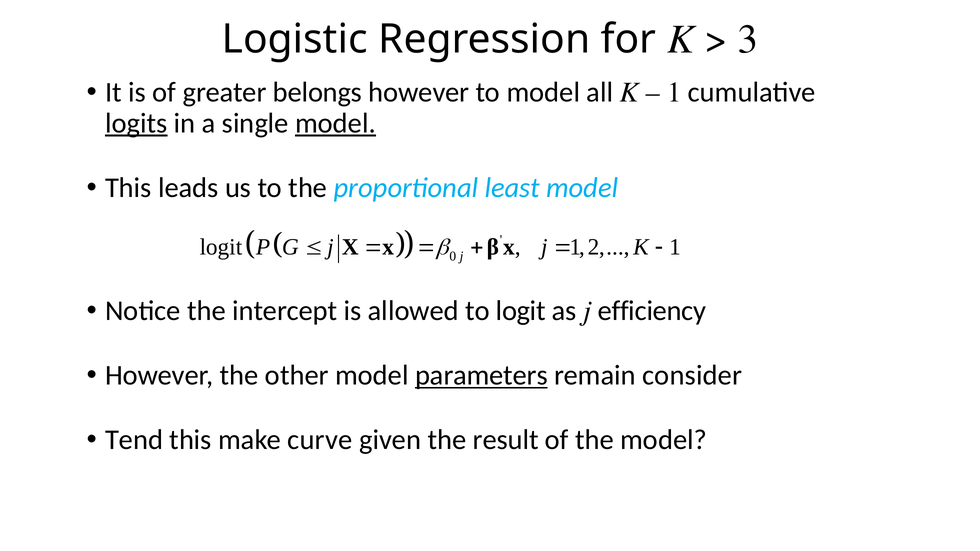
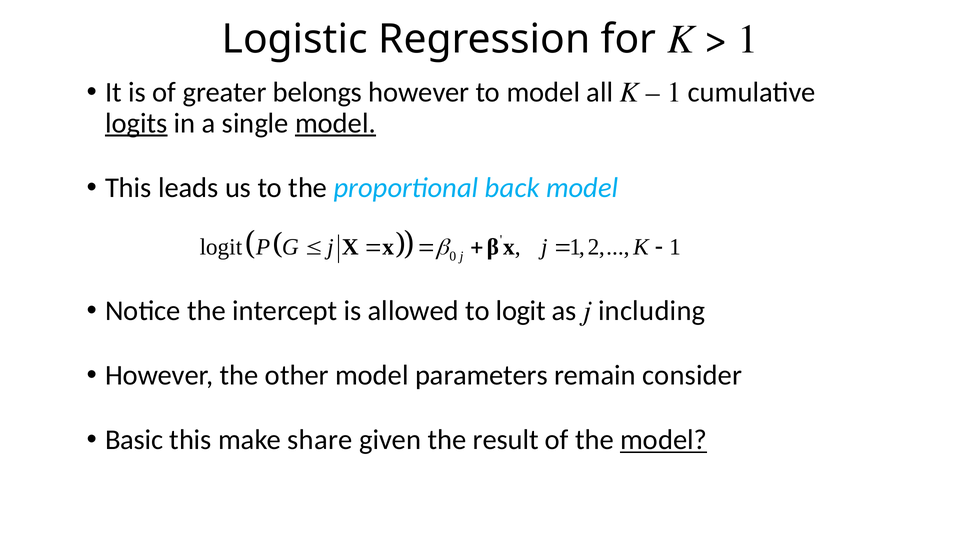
3 at (748, 40): 3 -> 1
least: least -> back
efficiency: efficiency -> including
parameters underline: present -> none
Tend: Tend -> Basic
curve: curve -> share
model at (664, 440) underline: none -> present
